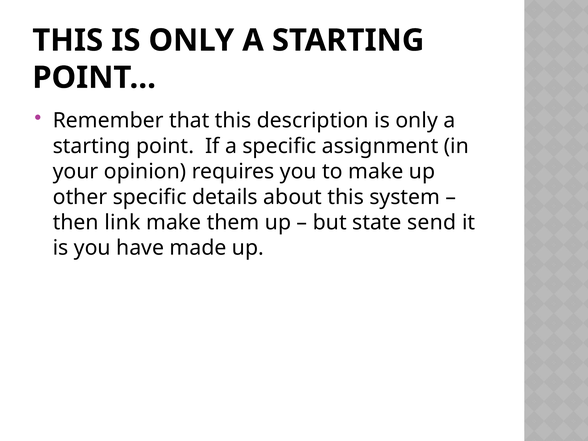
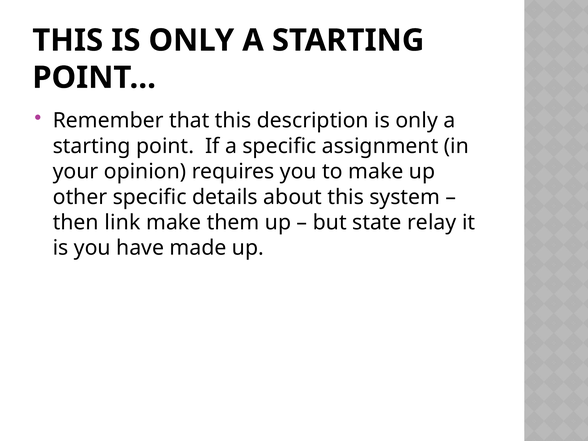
send: send -> relay
